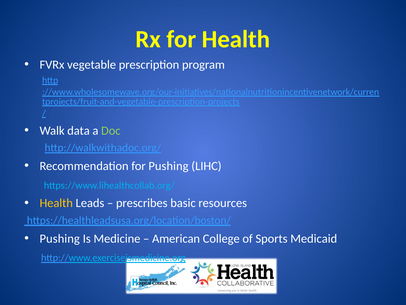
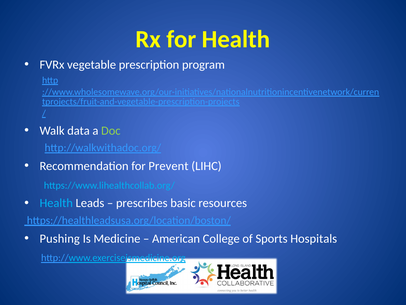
for Pushing: Pushing -> Prevent
Health at (56, 203) colour: yellow -> light blue
Medicaid: Medicaid -> Hospitals
